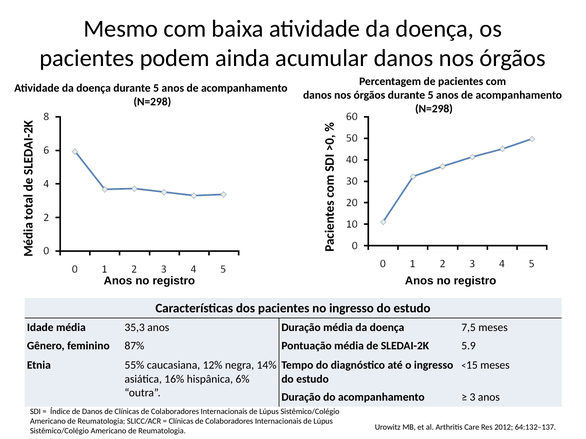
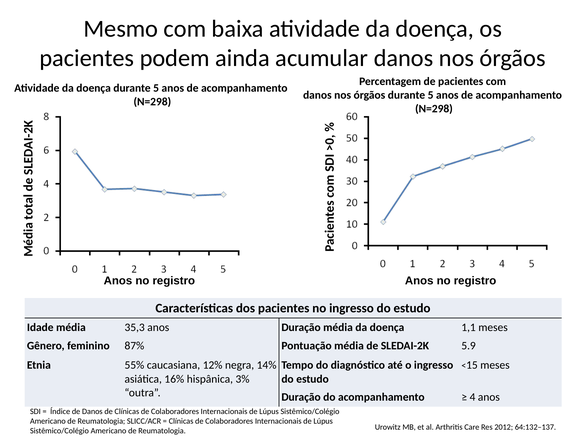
7,5: 7,5 -> 1,1
6%: 6% -> 3%
3: 3 -> 4
